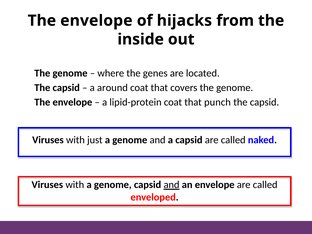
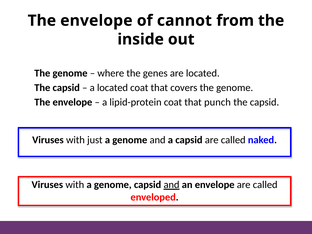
hijacks: hijacks -> cannot
a around: around -> located
